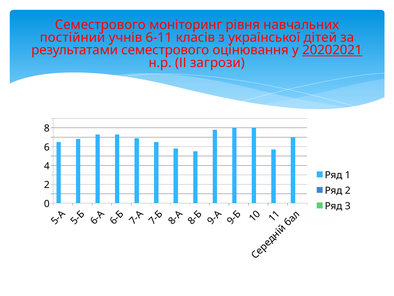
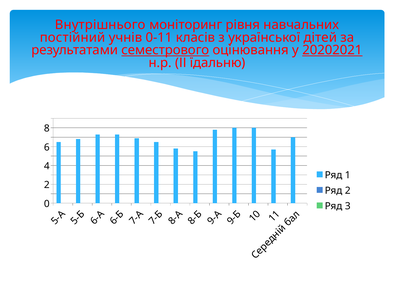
Семестрового at (100, 25): Семестрового -> Внутрішнього
6-11: 6-11 -> 0-11
семестрового at (165, 50) underline: none -> present
загрози: загрози -> їдальню
